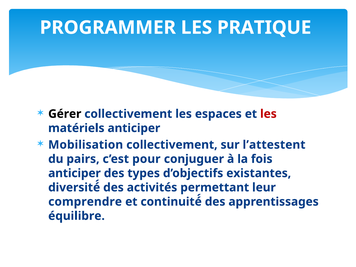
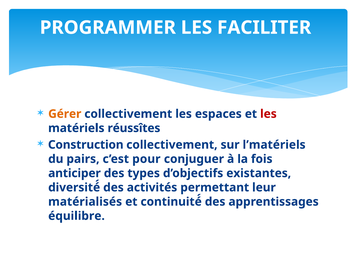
PRATIQUE: PRATIQUE -> FACILITER
Gérer colour: black -> orange
matériels anticiper: anticiper -> réussîtes
Mobilisation: Mobilisation -> Construction
l’attestent: l’attestent -> l’matériels
comprendre: comprendre -> matérialisés
